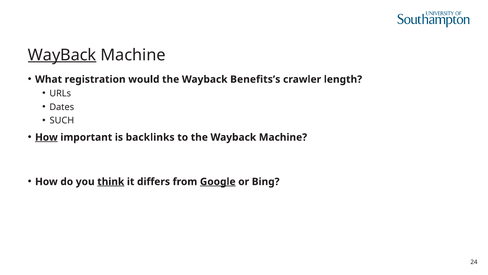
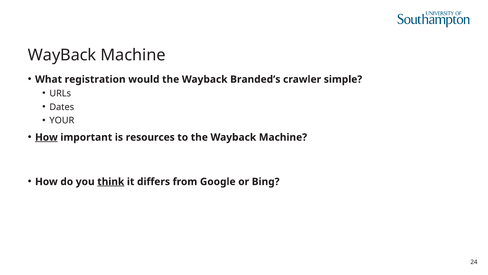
WayBack at (62, 55) underline: present -> none
Benefits’s: Benefits’s -> Branded’s
length: length -> simple
SUCH: SUCH -> YOUR
backlinks: backlinks -> resources
Google underline: present -> none
